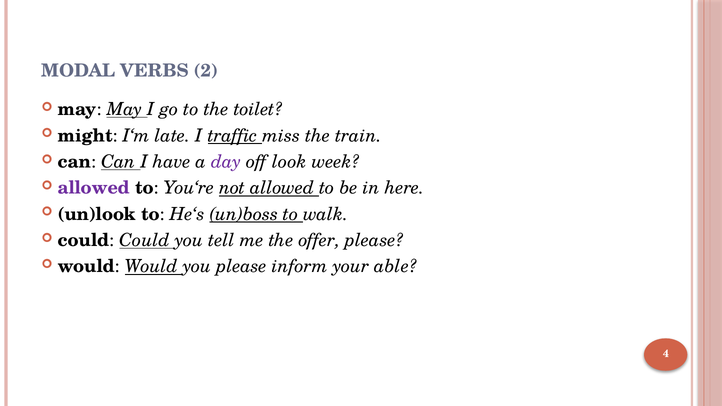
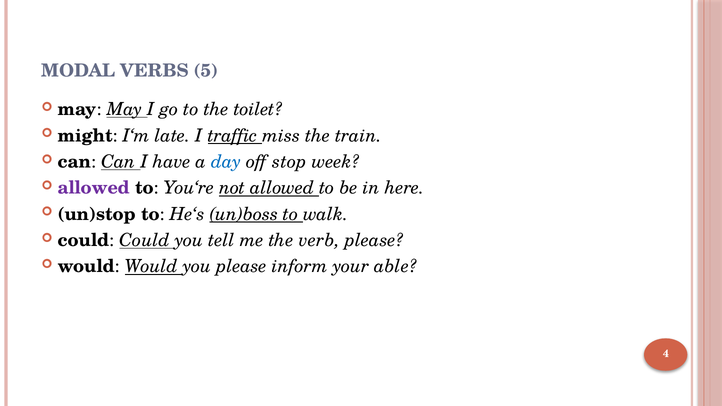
2: 2 -> 5
day colour: purple -> blue
look: look -> stop
un)look: un)look -> un)stop
offer: offer -> verb
